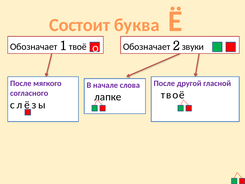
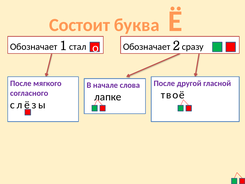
1 твоё: твоё -> стал
звуки: звуки -> сразу
